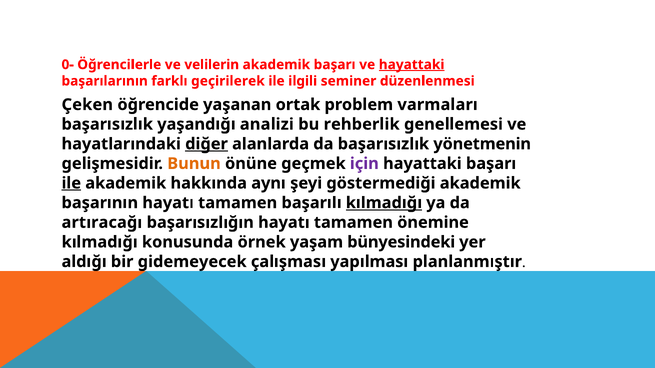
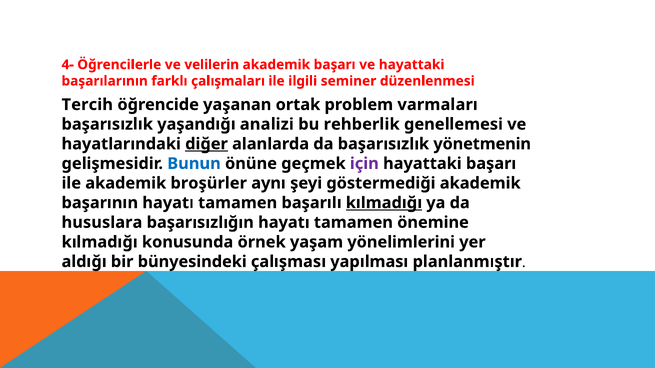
0-: 0- -> 4-
hayattaki at (412, 65) underline: present -> none
geçirilerek: geçirilerek -> çalışmaları
Çeken: Çeken -> Tercih
Bunun colour: orange -> blue
ile at (71, 183) underline: present -> none
hakkında: hakkında -> broşürler
artıracağı: artıracağı -> hususlara
bünyesindeki: bünyesindeki -> yönelimlerini
gidemeyecek: gidemeyecek -> bünyesindeki
